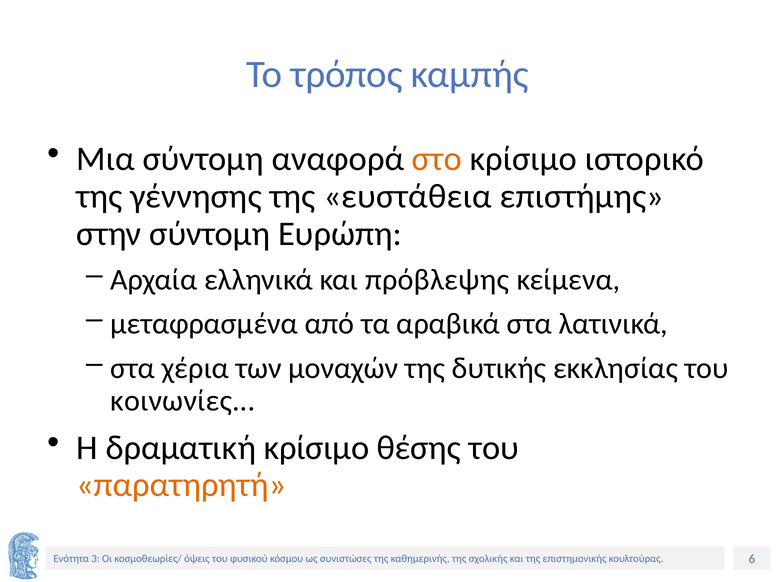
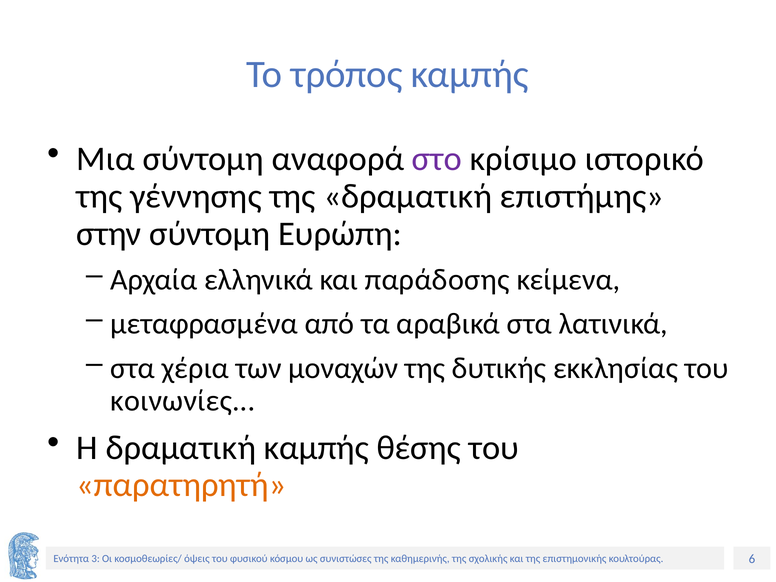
στο colour: orange -> purple
της ευστάθεια: ευστάθεια -> δραματική
πρόβλεψης: πρόβλεψης -> παράδοσης
δραματική κρίσιμο: κρίσιμο -> καμπής
